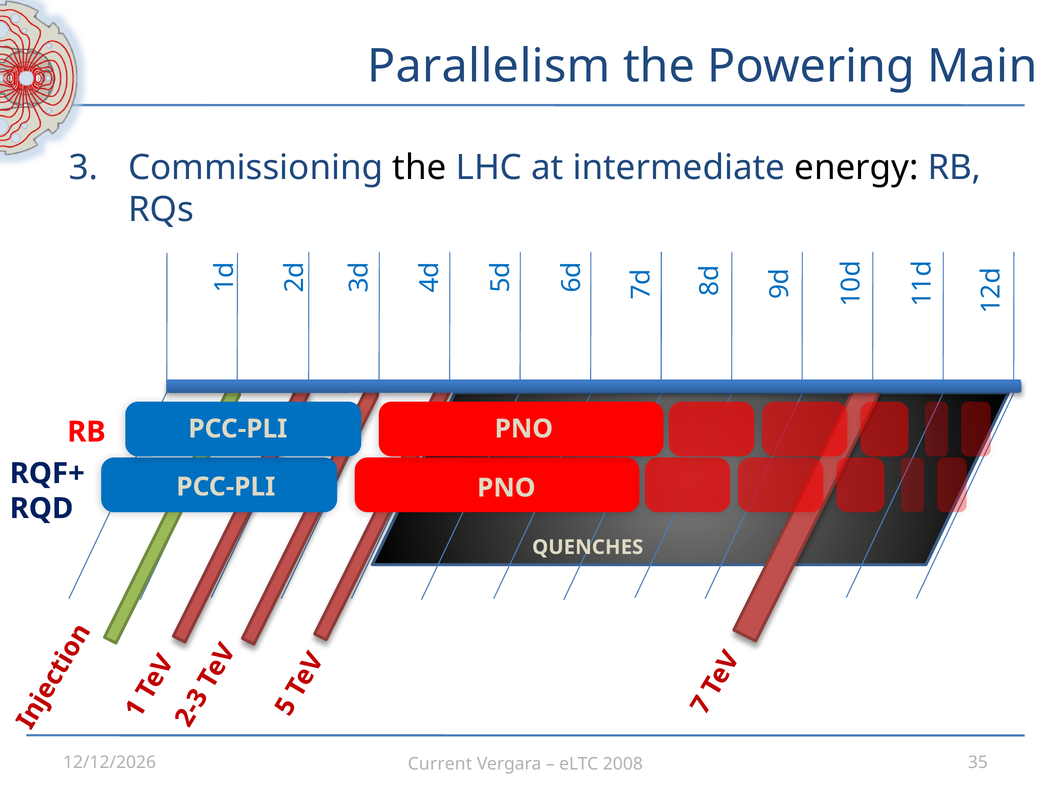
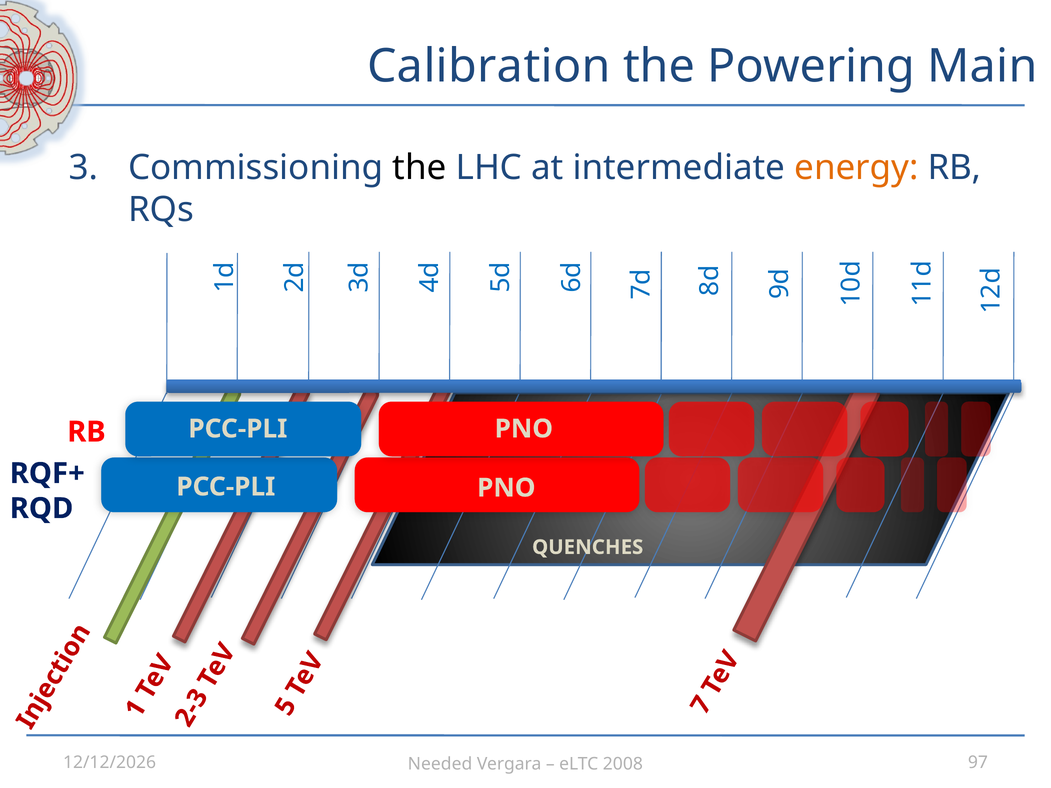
Parallelism: Parallelism -> Calibration
energy colour: black -> orange
Current: Current -> Needed
35: 35 -> 97
